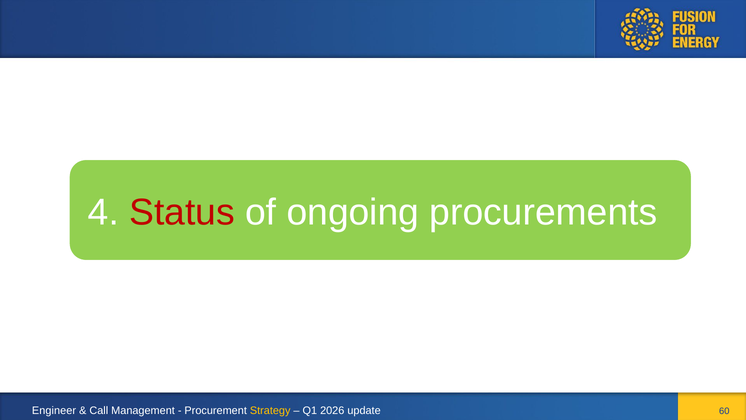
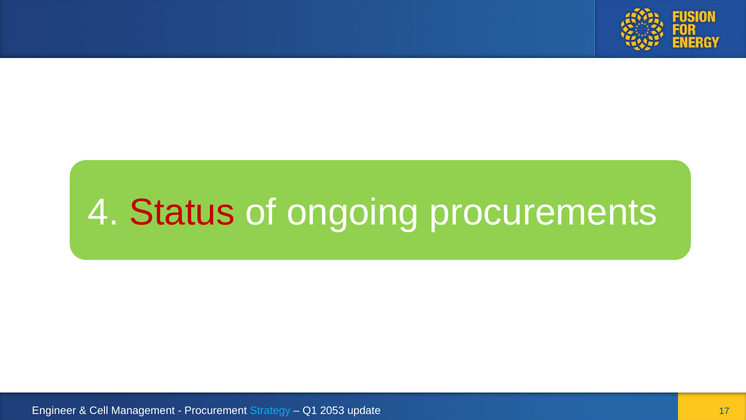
Call: Call -> Cell
Strategy colour: yellow -> light blue
2026: 2026 -> 2053
60: 60 -> 17
